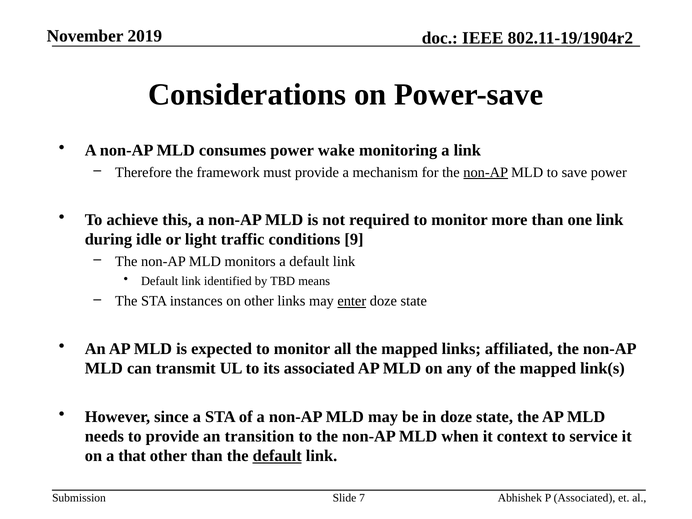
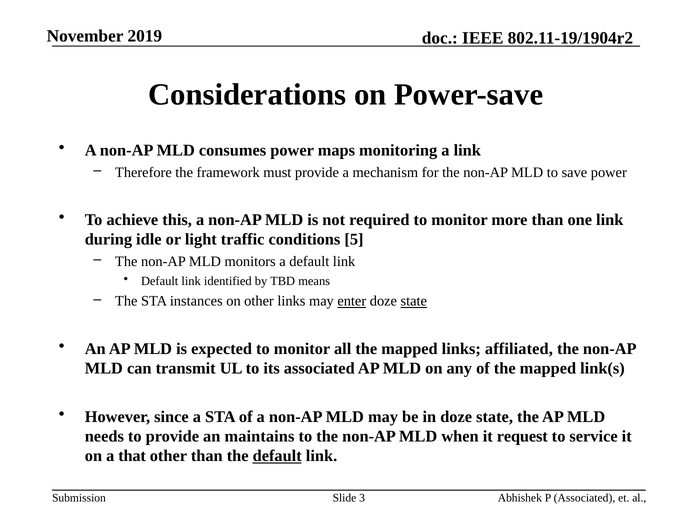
wake: wake -> maps
non-AP at (486, 172) underline: present -> none
9: 9 -> 5
state at (414, 301) underline: none -> present
transition: transition -> maintains
context: context -> request
7: 7 -> 3
